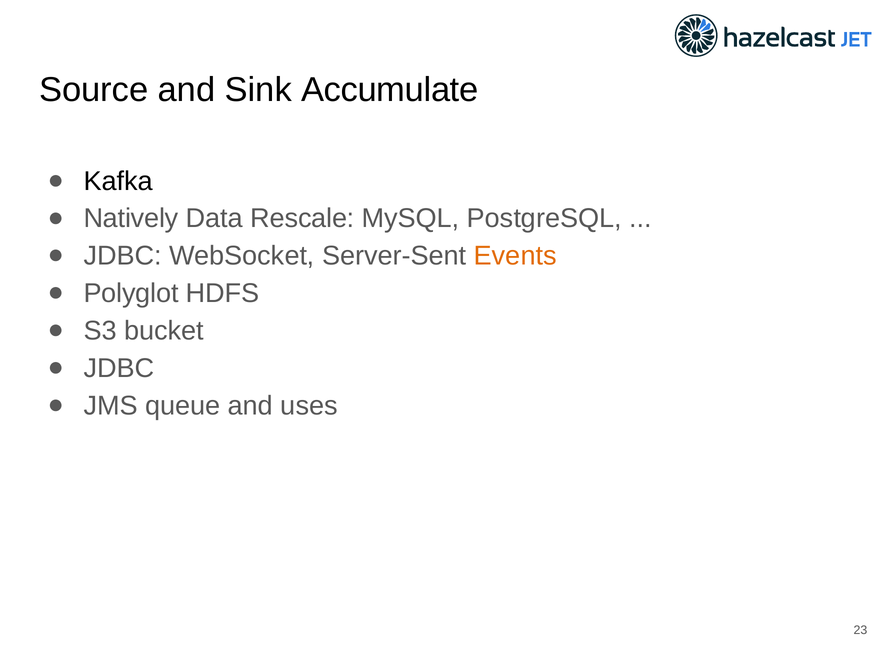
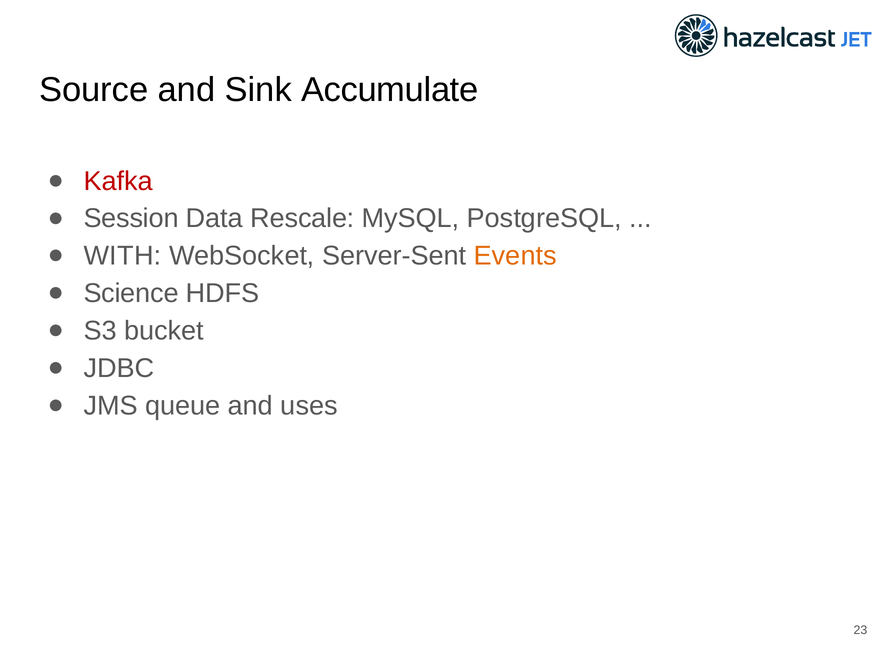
Kafka colour: black -> red
Natively: Natively -> Session
JDBC at (123, 256): JDBC -> WITH
Polyglot: Polyglot -> Science
